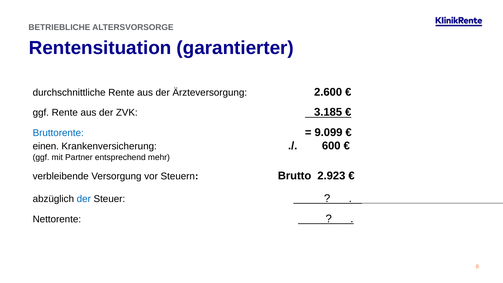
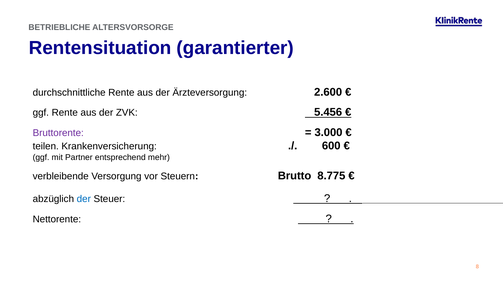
3.185: 3.185 -> 5.456
Bruttorente colour: blue -> purple
9.099: 9.099 -> 3.000
einen: einen -> teilen
2.923: 2.923 -> 8.775
